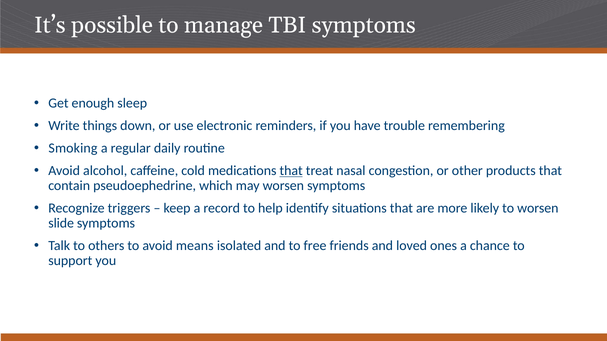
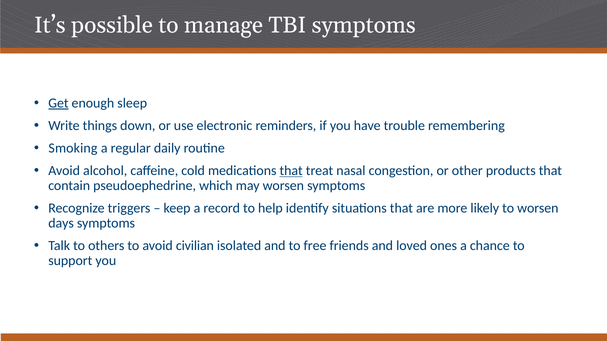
Get underline: none -> present
slide: slide -> days
means: means -> civilian
